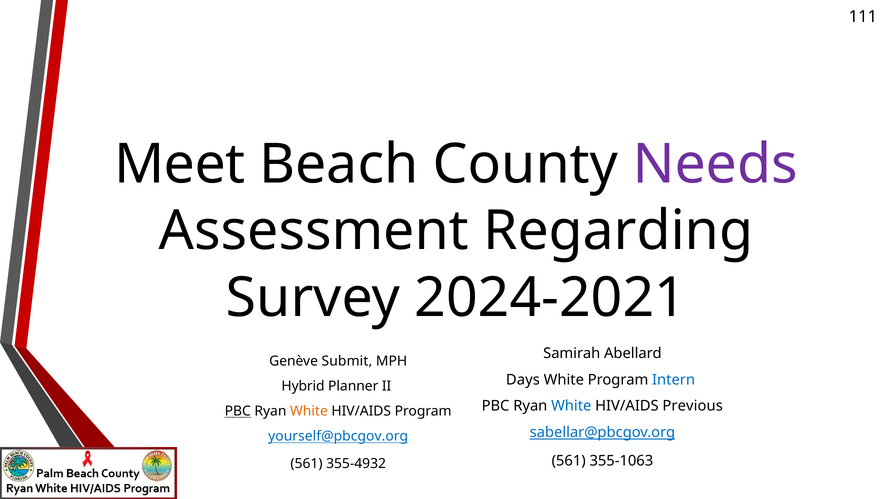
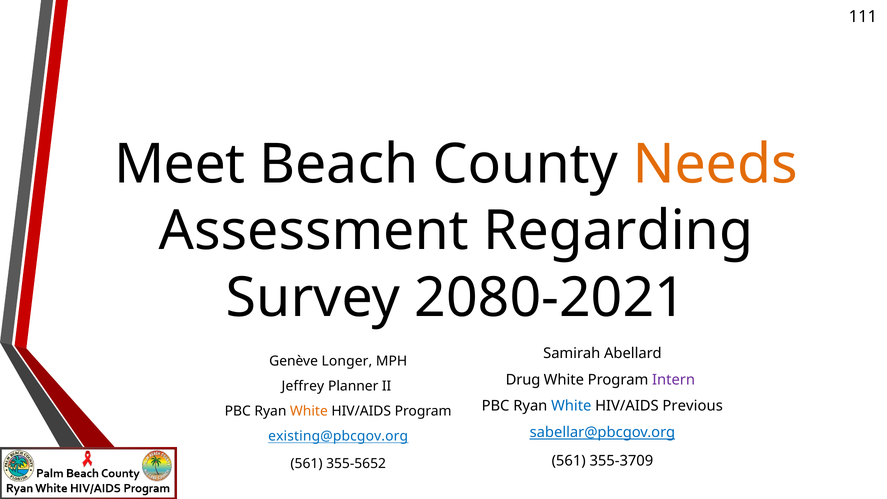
Needs colour: purple -> orange
2024-2021: 2024-2021 -> 2080-2021
Submit: Submit -> Longer
Days: Days -> Drug
Intern colour: blue -> purple
Hybrid: Hybrid -> Jeffrey
PBC at (238, 411) underline: present -> none
yourself@pbcgov.org: yourself@pbcgov.org -> existing@pbcgov.org
355-1063: 355-1063 -> 355-3709
355-4932: 355-4932 -> 355-5652
